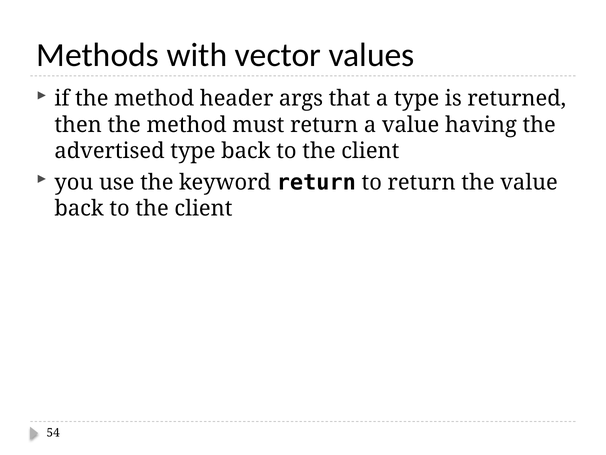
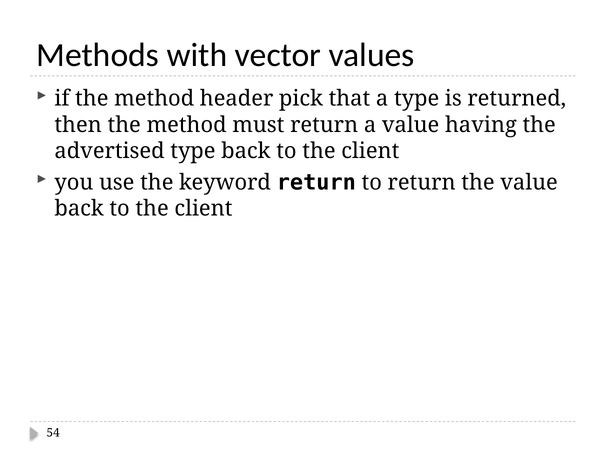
args: args -> pick
